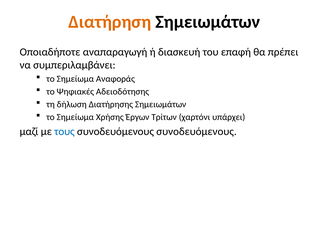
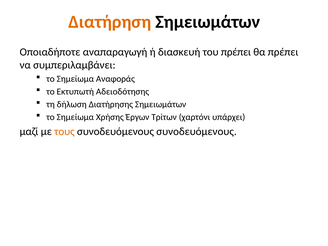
του επαφή: επαφή -> πρέπει
Ψηφιακές: Ψηφιακές -> Εκτυπωτή
τους colour: blue -> orange
